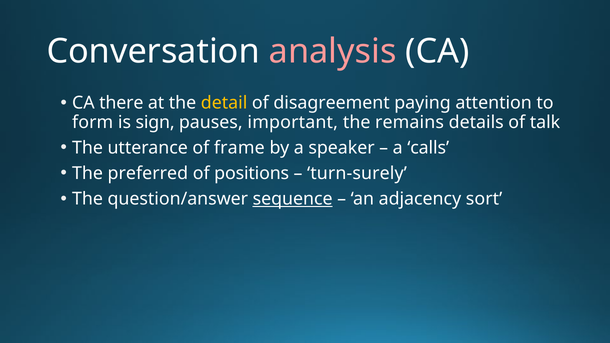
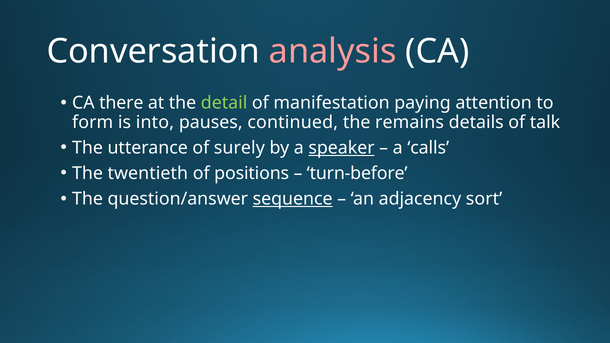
detail colour: yellow -> light green
disagreement: disagreement -> manifestation
sign: sign -> into
important: important -> continued
frame: frame -> surely
speaker underline: none -> present
preferred: preferred -> twentieth
turn-surely: turn-surely -> turn-before
